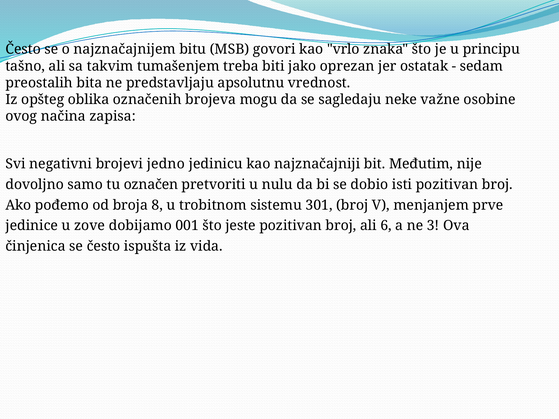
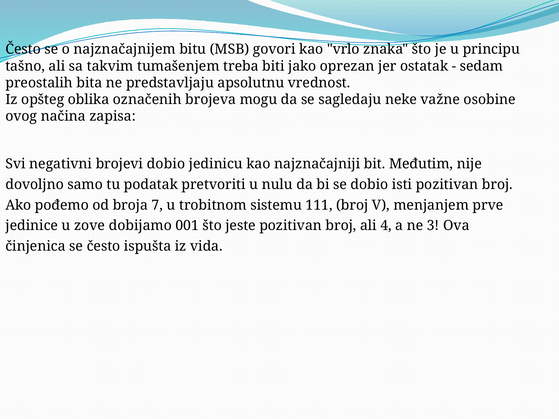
brojevi jedno: jedno -> dobio
označen: označen -> podatak
8: 8 -> 7
301: 301 -> 111
6: 6 -> 4
